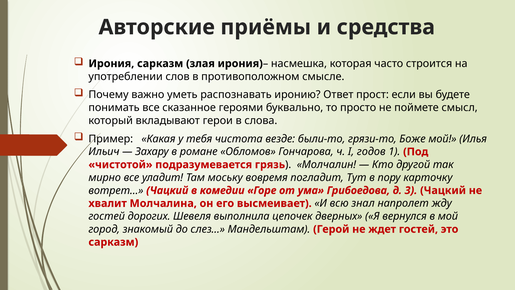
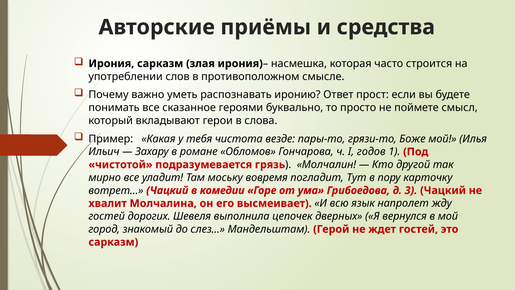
были-то: были-то -> пары-то
знал: знал -> язык
